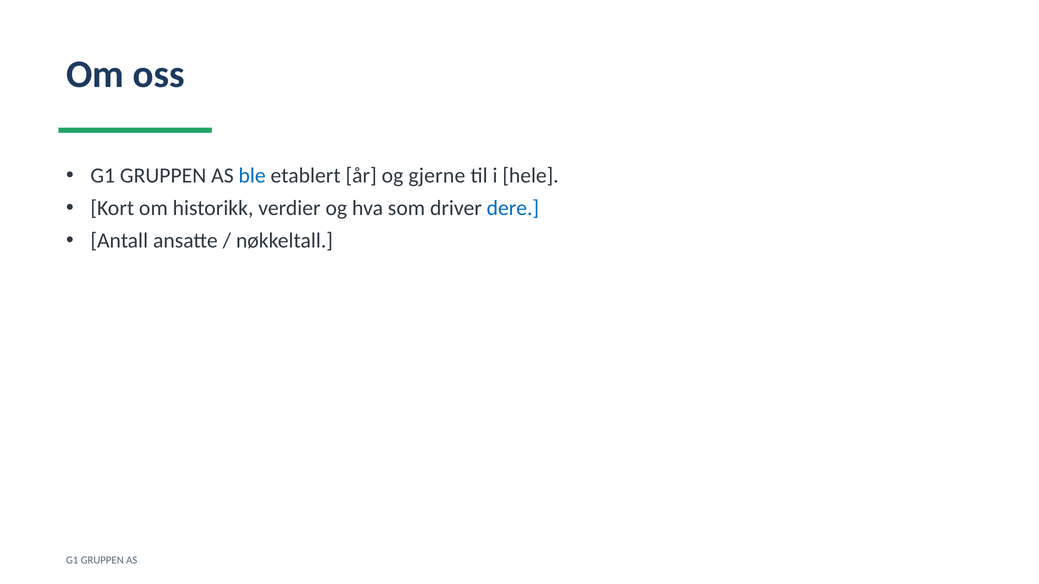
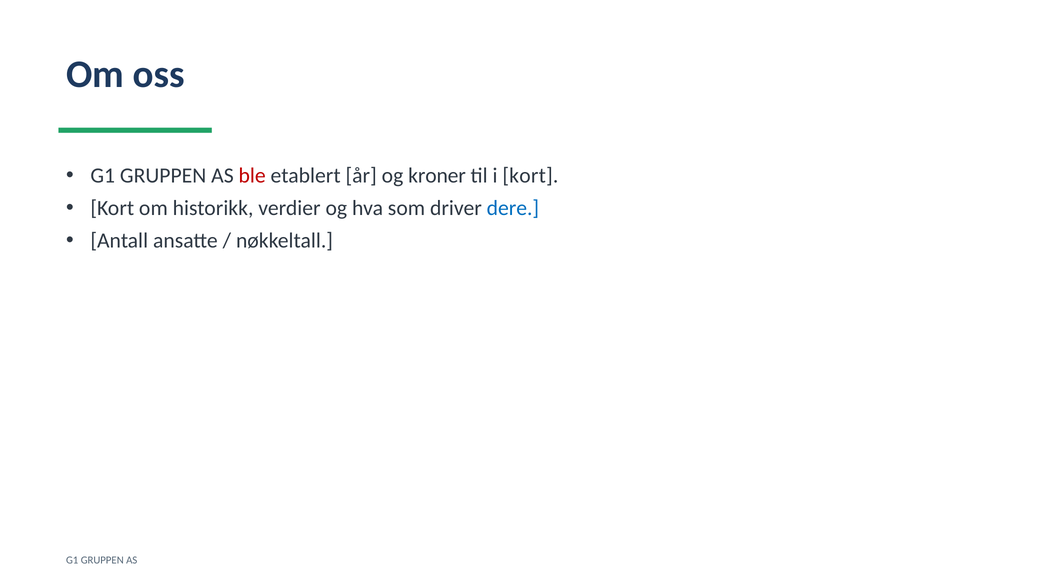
ble colour: blue -> red
gjerne: gjerne -> kroner
i hele: hele -> kort
